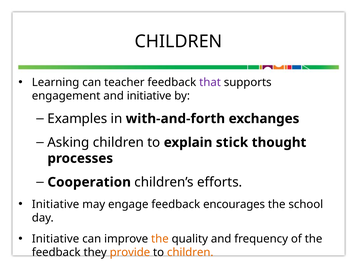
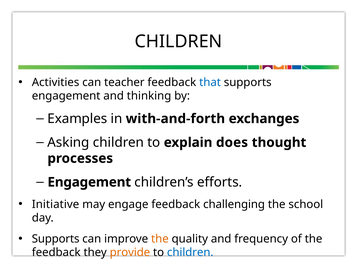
Learning: Learning -> Activities
that colour: purple -> blue
and initiative: initiative -> thinking
stick: stick -> does
Cooperation at (89, 182): Cooperation -> Engagement
encourages: encourages -> challenging
Initiative at (56, 239): Initiative -> Supports
children at (190, 252) colour: orange -> blue
